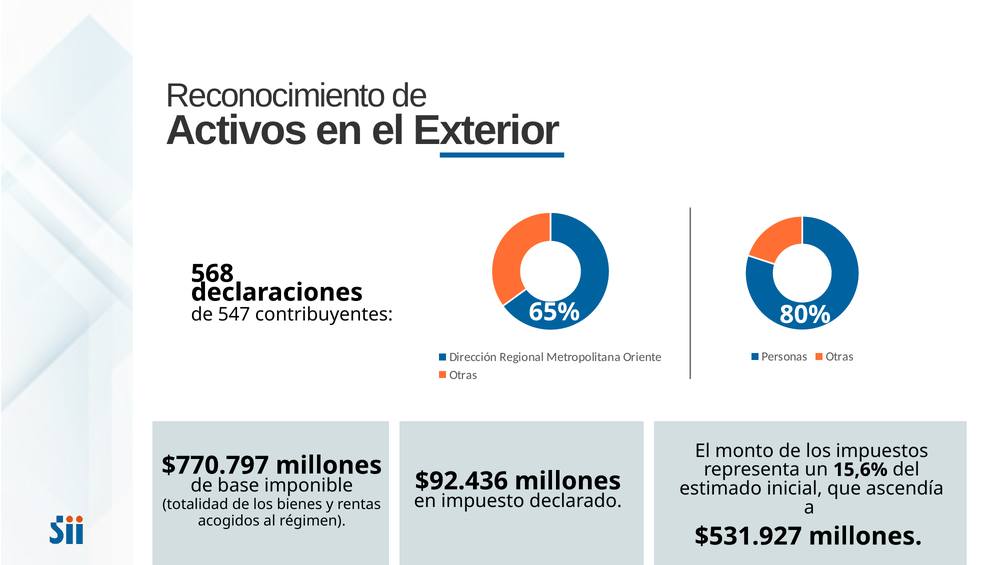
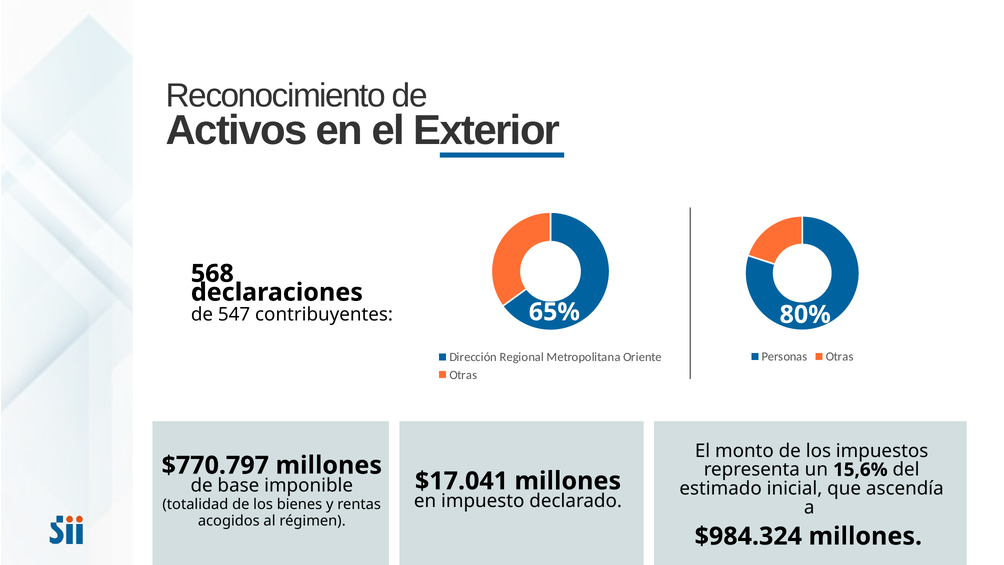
$92.436: $92.436 -> $17.041
$531.927: $531.927 -> $984.324
